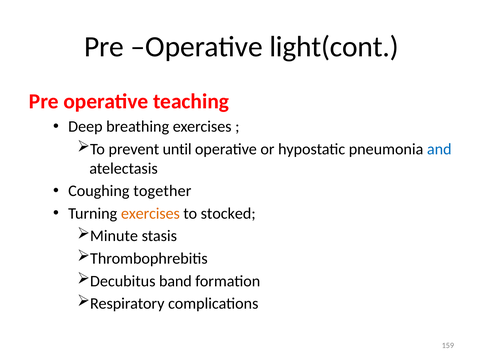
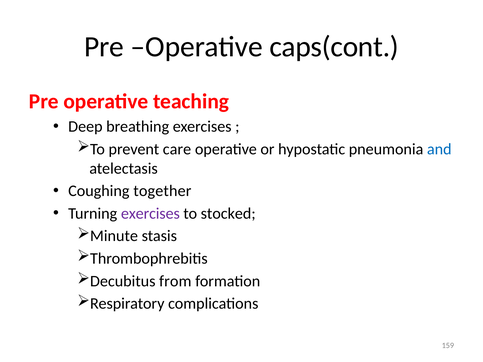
light(cont: light(cont -> caps(cont
until: until -> care
exercises at (150, 214) colour: orange -> purple
band: band -> from
